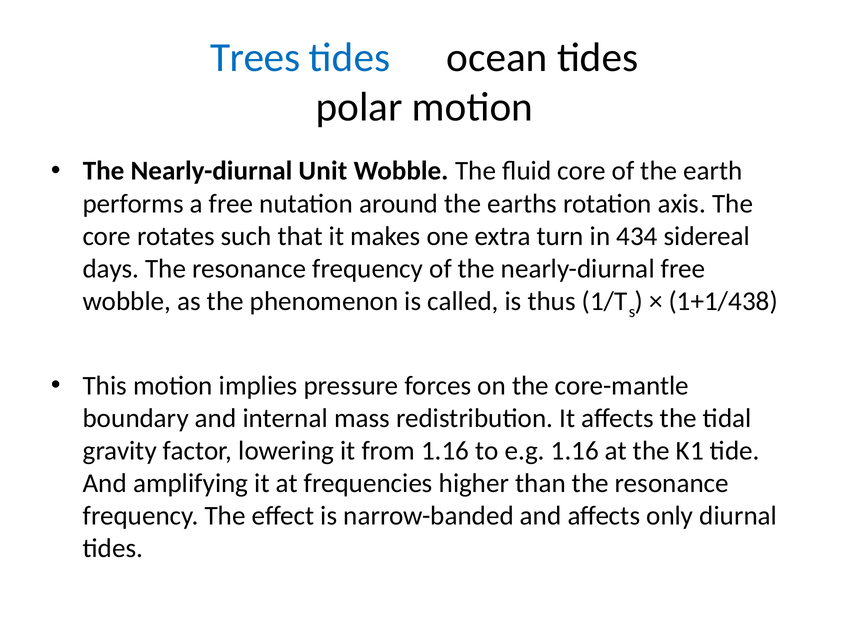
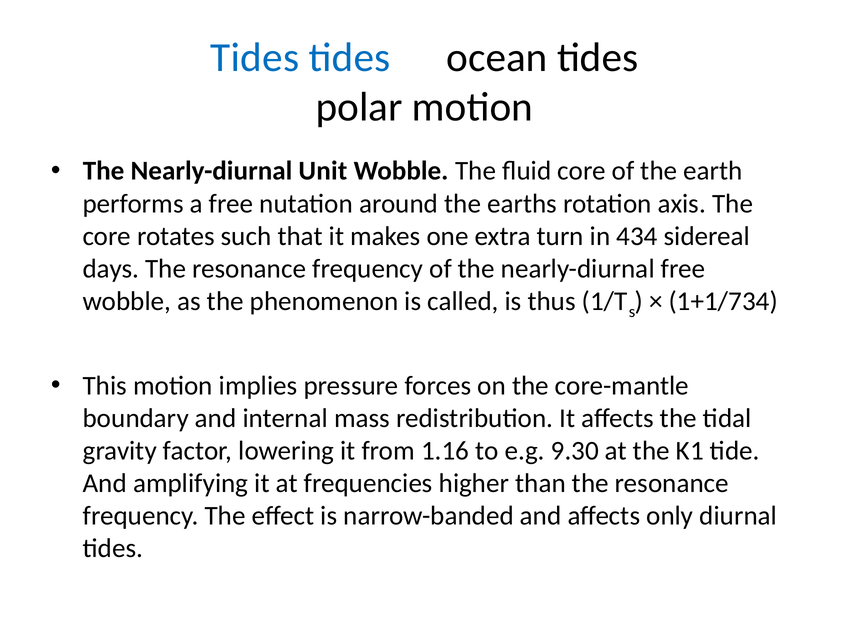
Trees at (255, 57): Trees -> Tides
1+1/438: 1+1/438 -> 1+1/734
e.g 1.16: 1.16 -> 9.30
